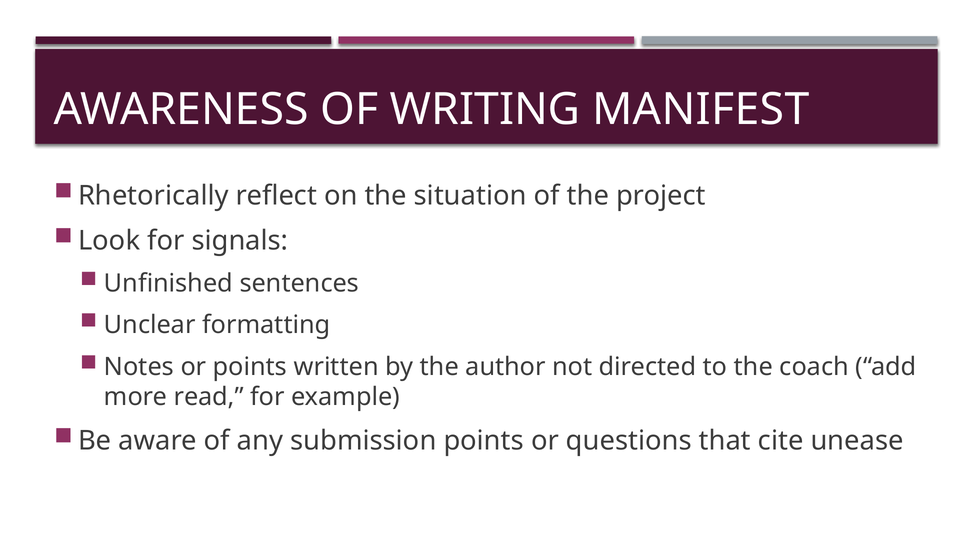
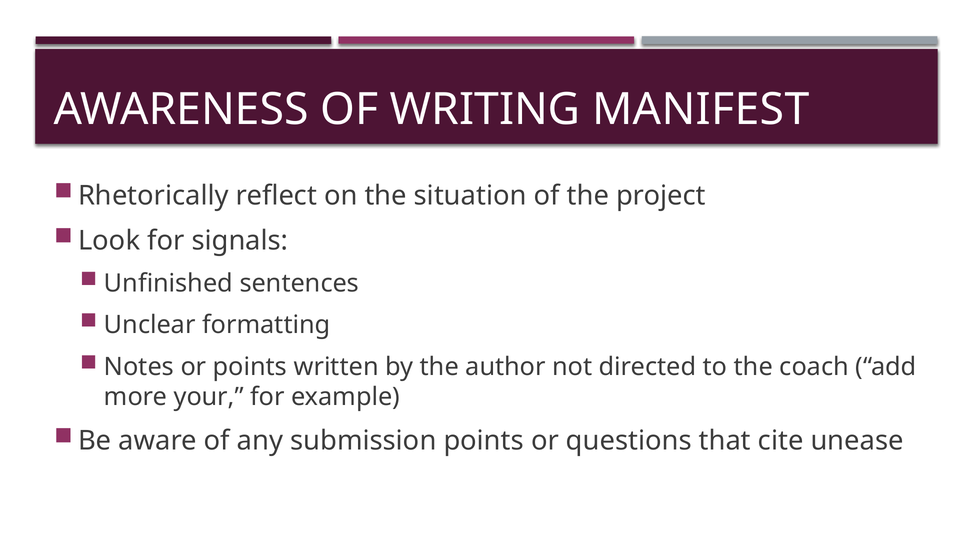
read: read -> your
